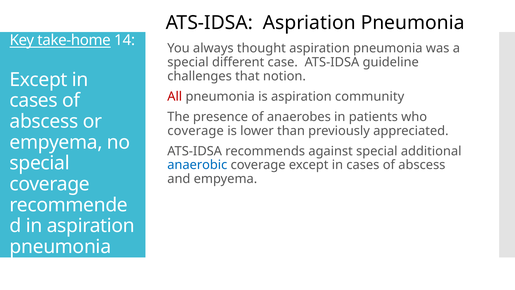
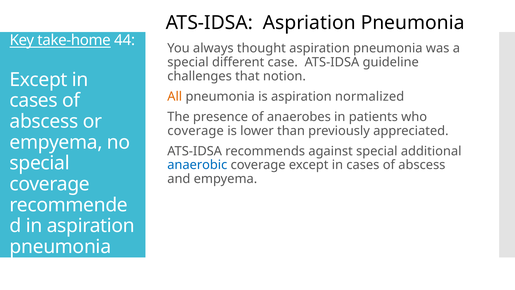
14: 14 -> 44
All colour: red -> orange
community: community -> normalized
